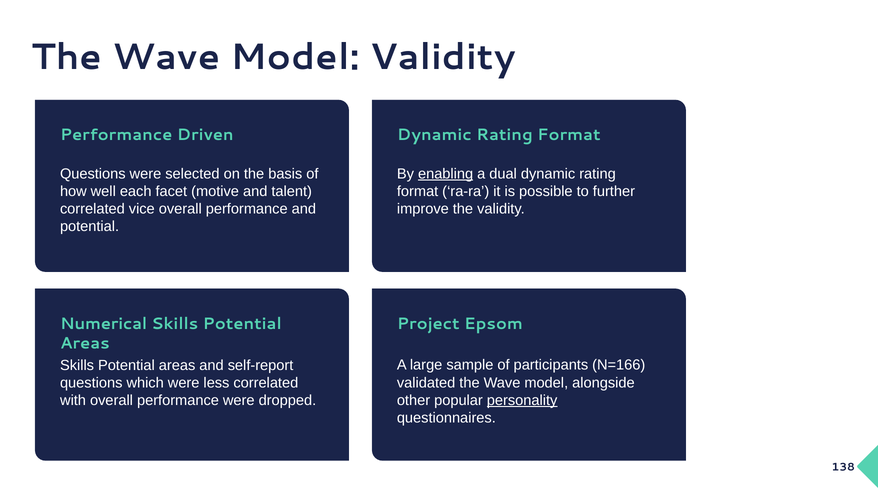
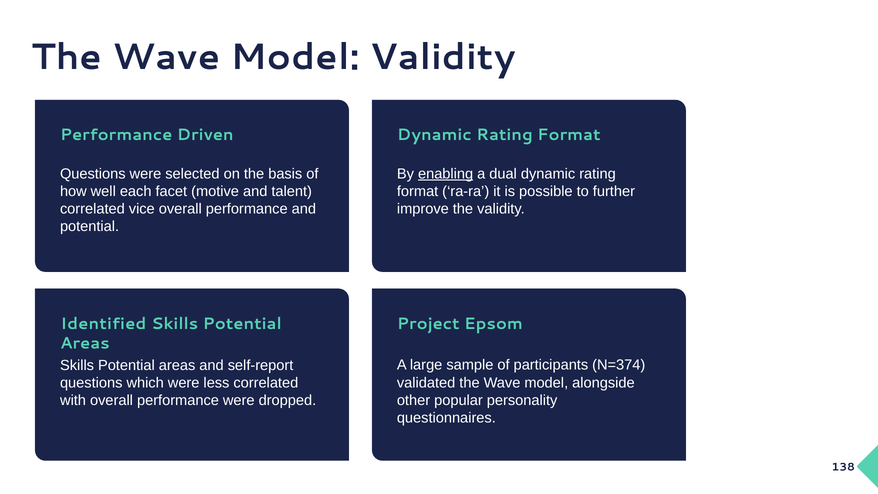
Numerical: Numerical -> Identified
N=166: N=166 -> N=374
personality underline: present -> none
